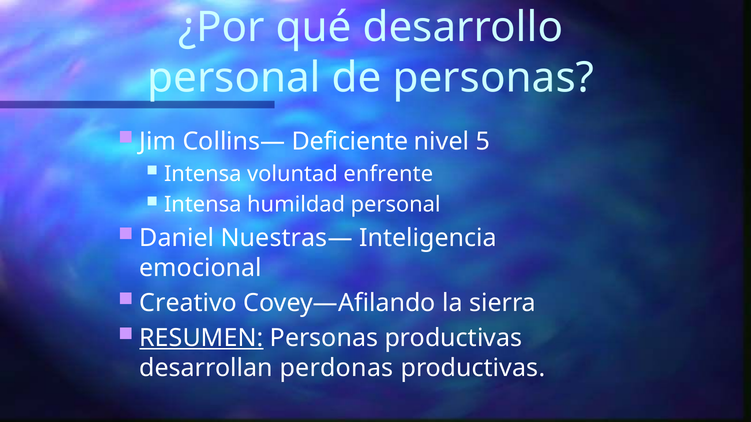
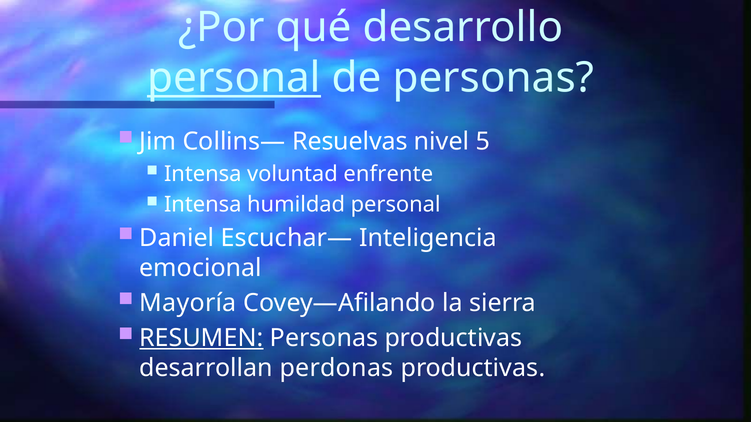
personal at (234, 78) underline: none -> present
Deficiente: Deficiente -> Resuelvas
Nuestras—: Nuestras— -> Escuchar—
Creativo: Creativo -> Mayoría
